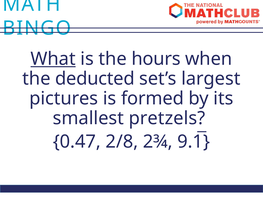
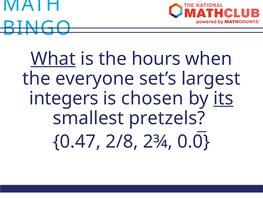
deducted: deducted -> everyone
pictures: pictures -> integers
formed: formed -> chosen
its underline: none -> present
9.1: 9.1 -> 0.0
